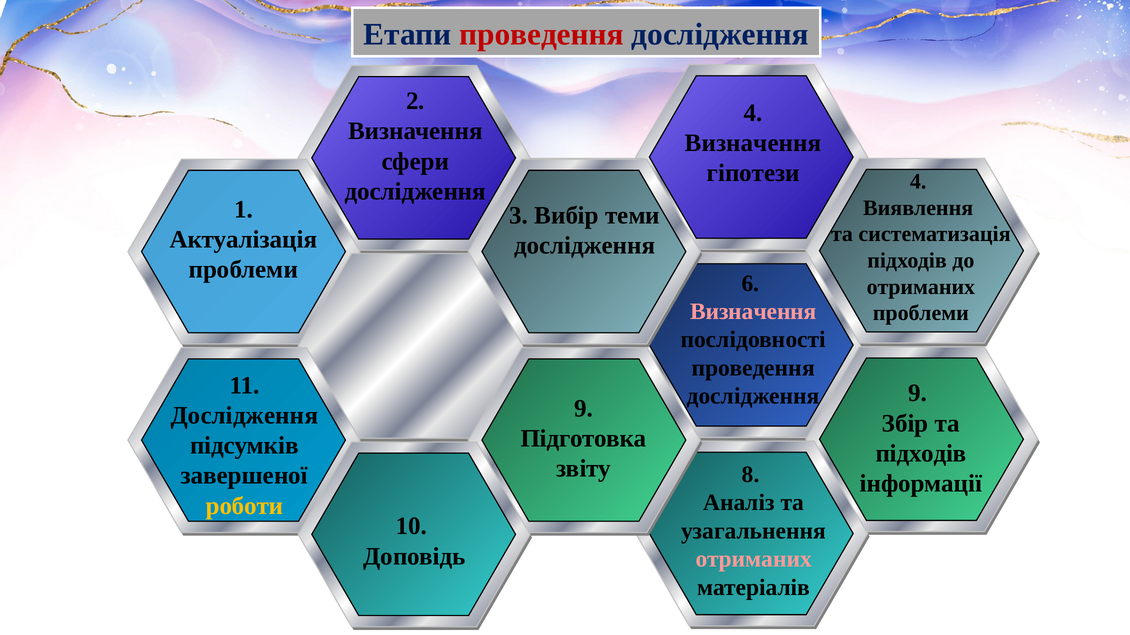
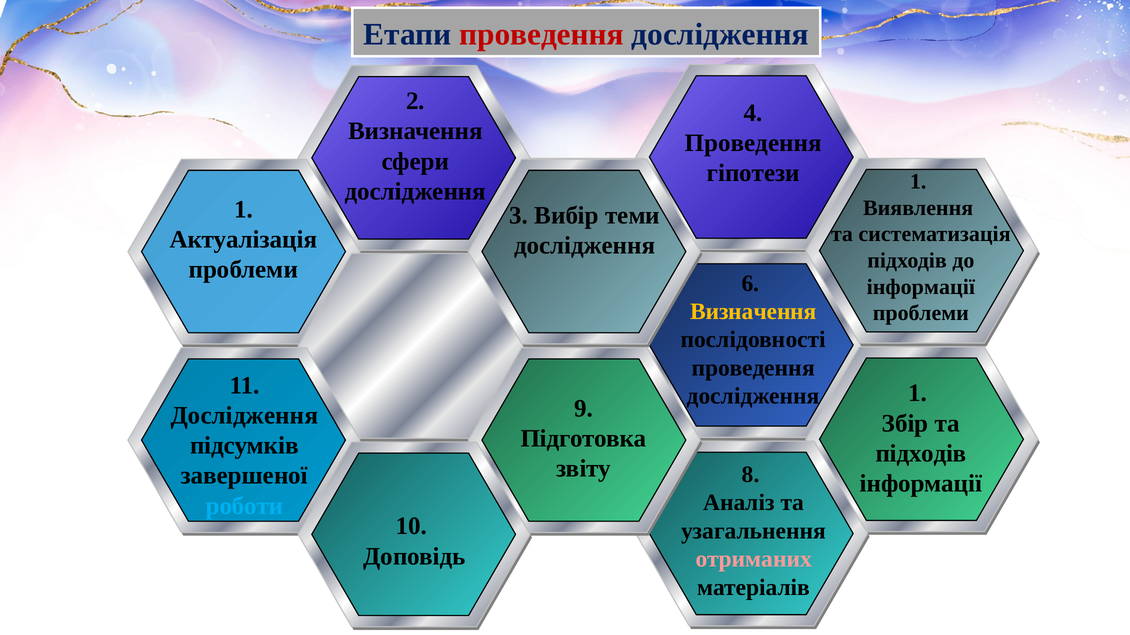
Визначення at (753, 143): Визначення -> Проведення
гіпотези 4: 4 -> 1
отриманих at (921, 287): отриманих -> інформації
Визначення at (753, 312) colour: pink -> yellow
дослідження 9: 9 -> 1
роботи colour: yellow -> light blue
